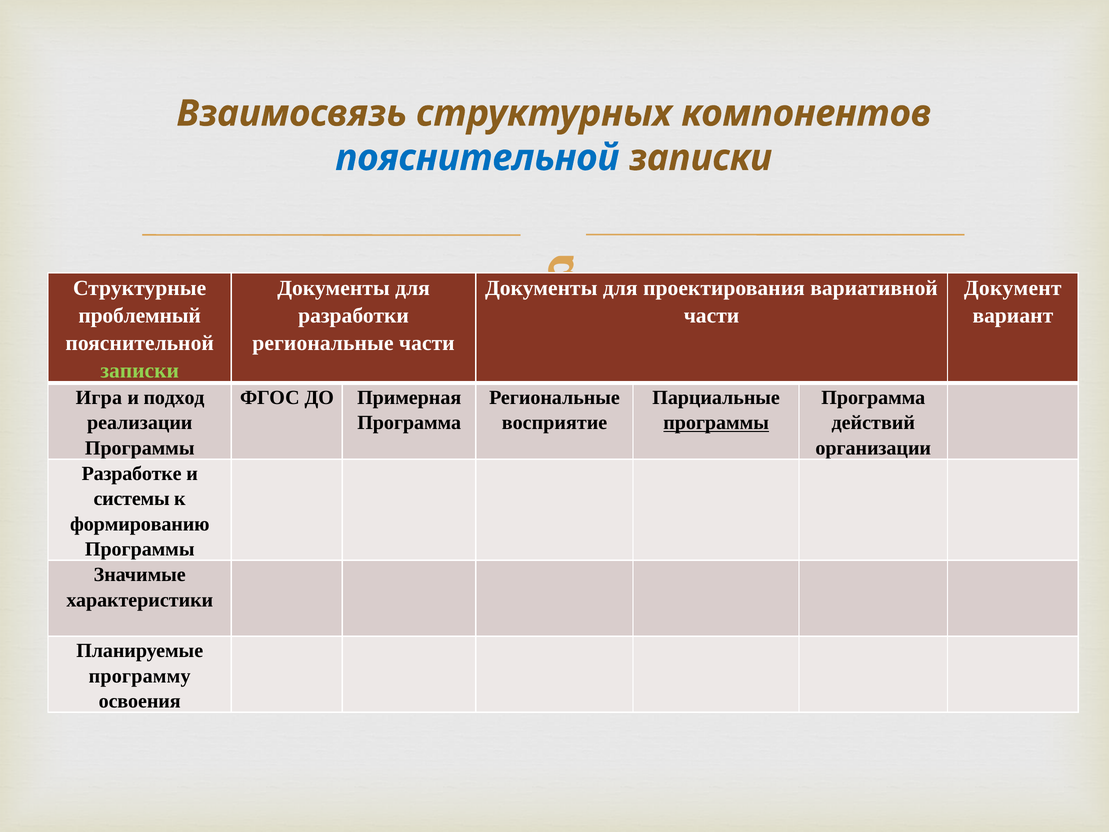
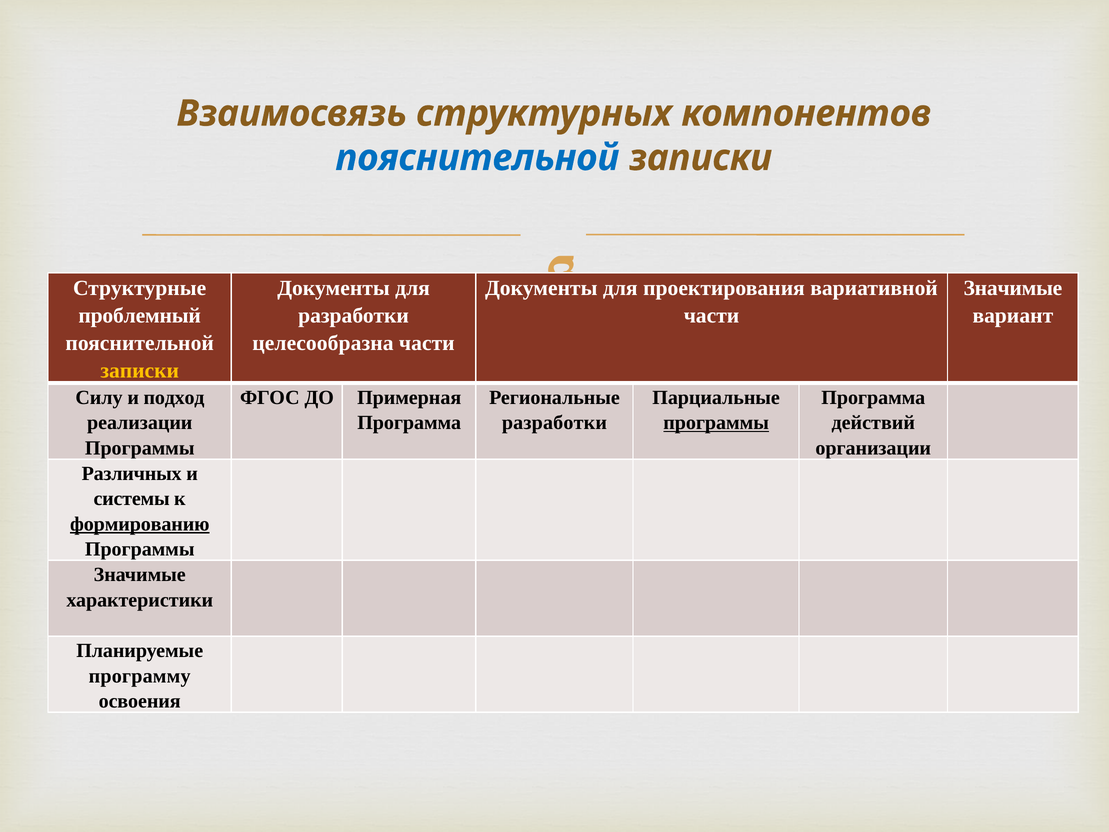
Документ at (1013, 288): Документ -> Значимые
региональные at (323, 343): региональные -> целесообразна
записки at (140, 370) colour: light green -> yellow
Игра: Игра -> Силу
восприятие at (555, 423): восприятие -> разработки
Разработке: Разработке -> Различных
формированию underline: none -> present
